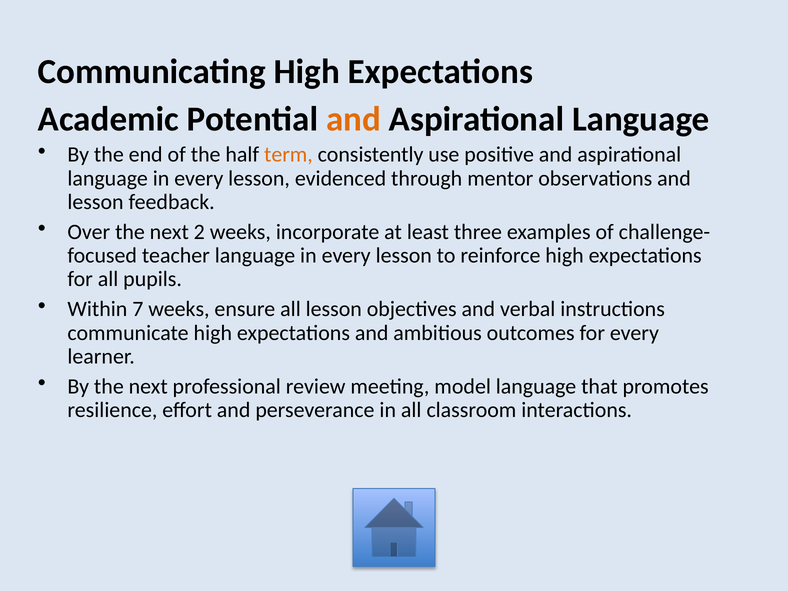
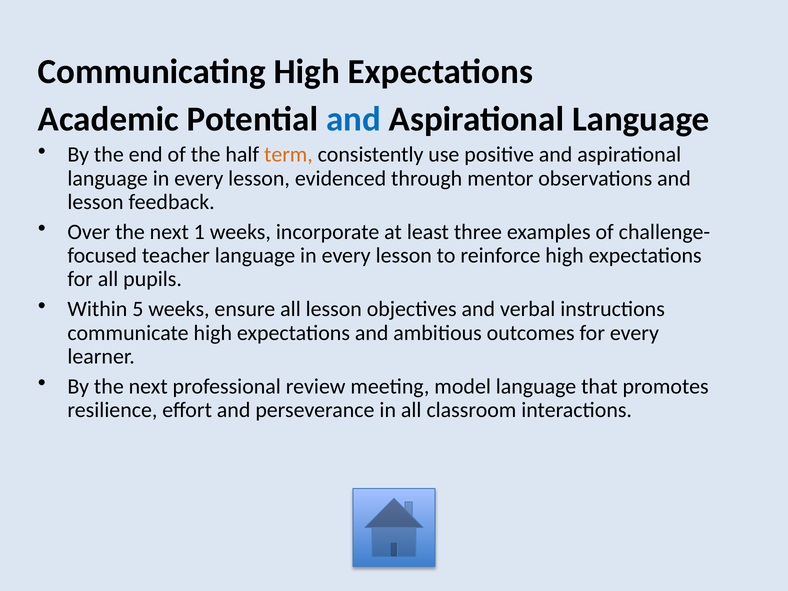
and at (353, 119) colour: orange -> blue
2: 2 -> 1
7: 7 -> 5
